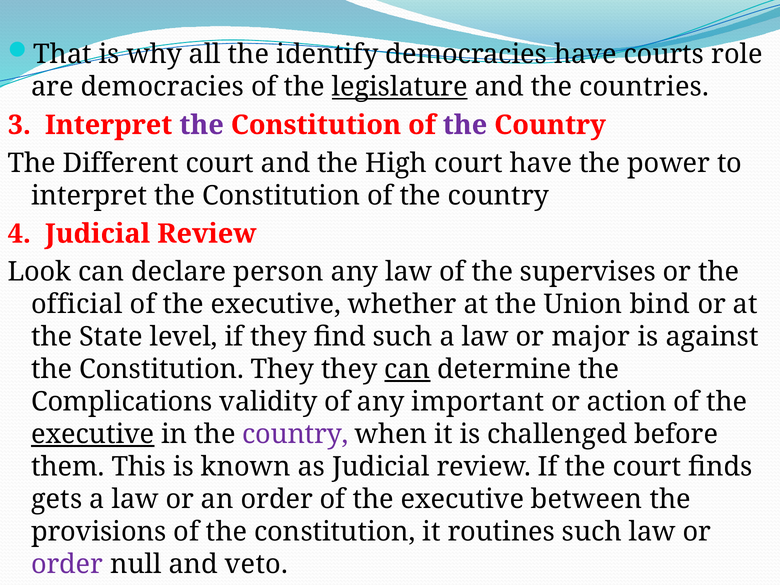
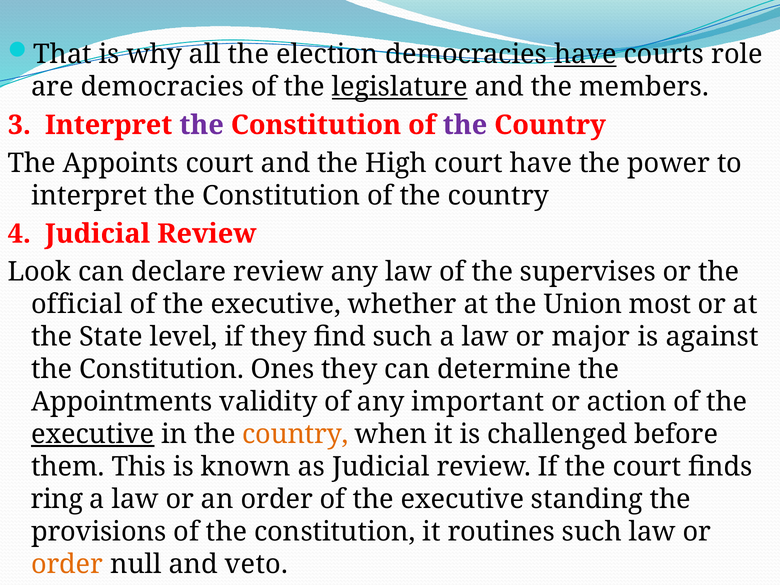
identify: identify -> election
have at (585, 54) underline: none -> present
countries: countries -> members
Different: Different -> Appoints
declare person: person -> review
bind: bind -> most
Constitution They: They -> Ones
can at (407, 369) underline: present -> none
Complications: Complications -> Appointments
country at (295, 434) colour: purple -> orange
gets: gets -> ring
between: between -> standing
order at (67, 564) colour: purple -> orange
